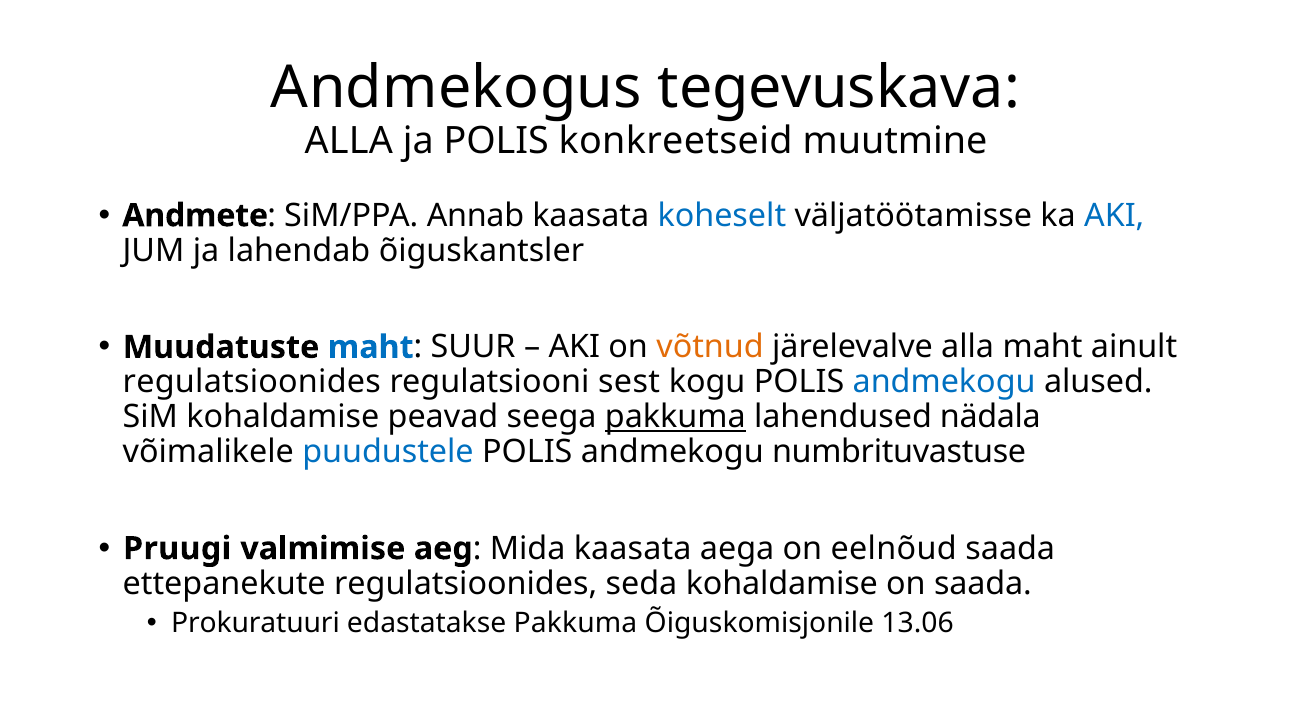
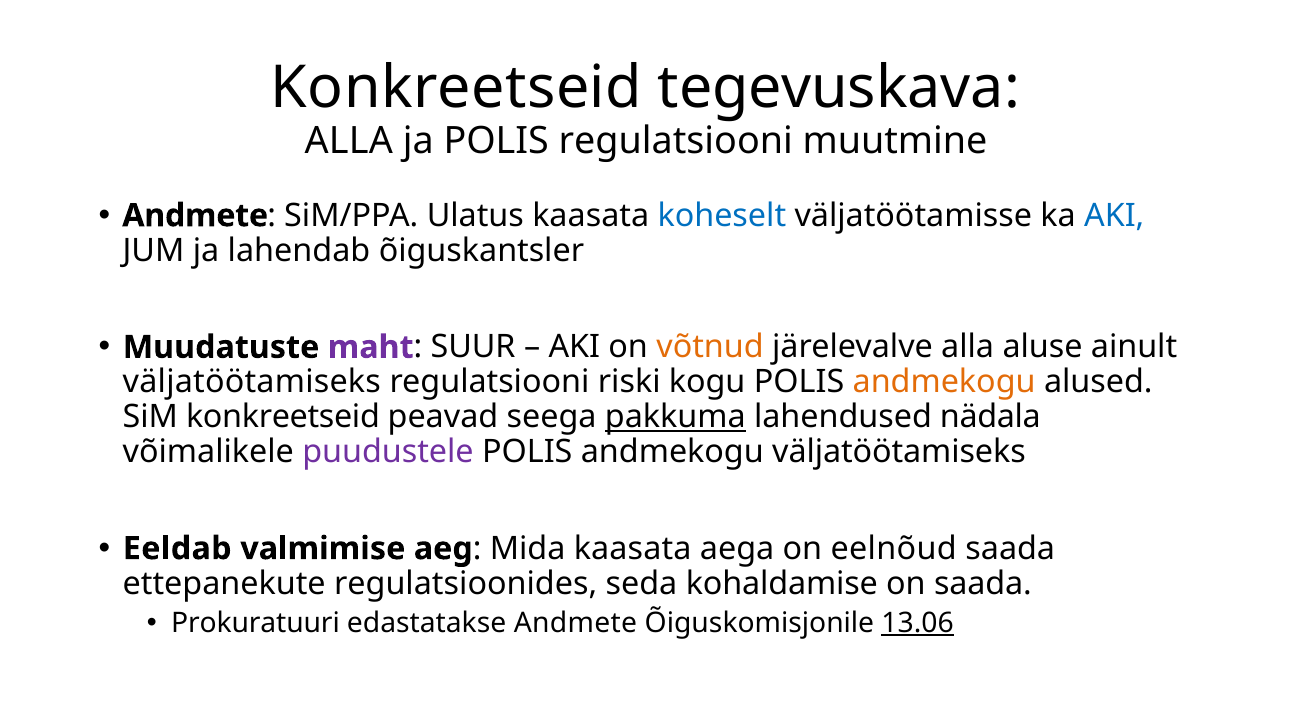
Andmekogus at (456, 88): Andmekogus -> Konkreetseid
POLIS konkreetseid: konkreetseid -> regulatsiooni
Annab: Annab -> Ulatus
maht at (371, 347) colour: blue -> purple
alla maht: maht -> aluse
regulatsioonides at (252, 382): regulatsioonides -> väljatöötamiseks
sest: sest -> riski
andmekogu at (944, 382) colour: blue -> orange
SiM kohaldamise: kohaldamise -> konkreetseid
puudustele colour: blue -> purple
andmekogu numbrituvastuse: numbrituvastuse -> väljatöötamiseks
Pruugi: Pruugi -> Eeldab
edastatakse Pakkuma: Pakkuma -> Andmete
13.06 underline: none -> present
